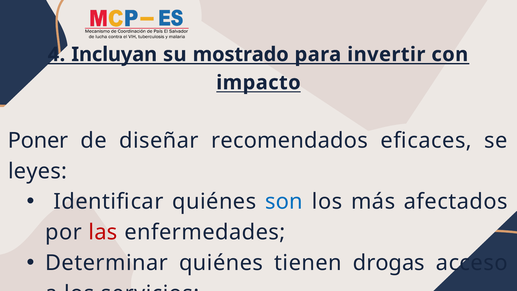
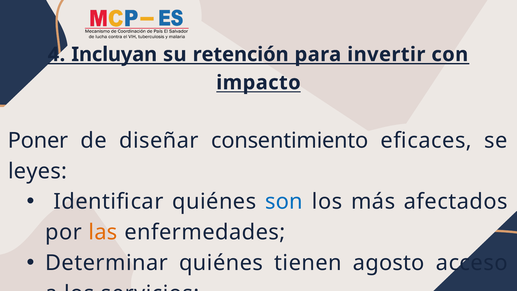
mostrado: mostrado -> retención
recomendados: recomendados -> consentimiento
las colour: red -> orange
drogas: drogas -> agosto
